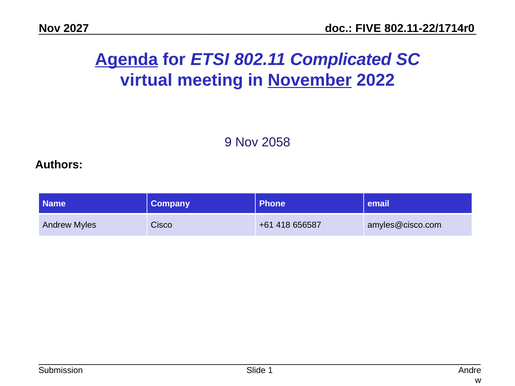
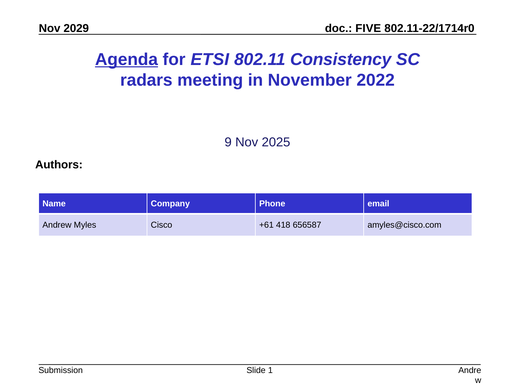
2027: 2027 -> 2029
Complicated: Complicated -> Consistency
virtual: virtual -> radars
November underline: present -> none
2058: 2058 -> 2025
